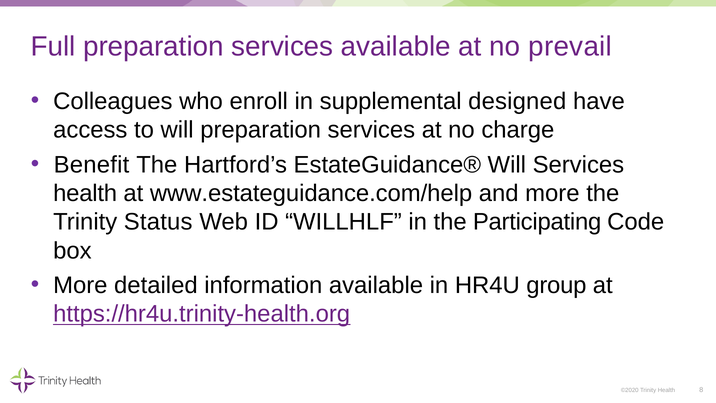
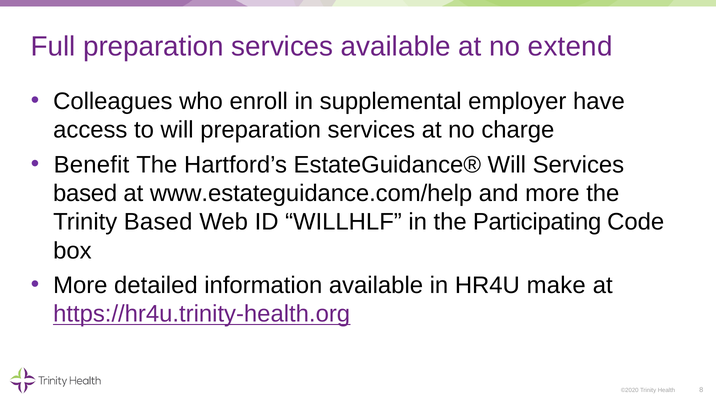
prevail: prevail -> extend
designed: designed -> employer
health at (85, 193): health -> based
Trinity Status: Status -> Based
group: group -> make
